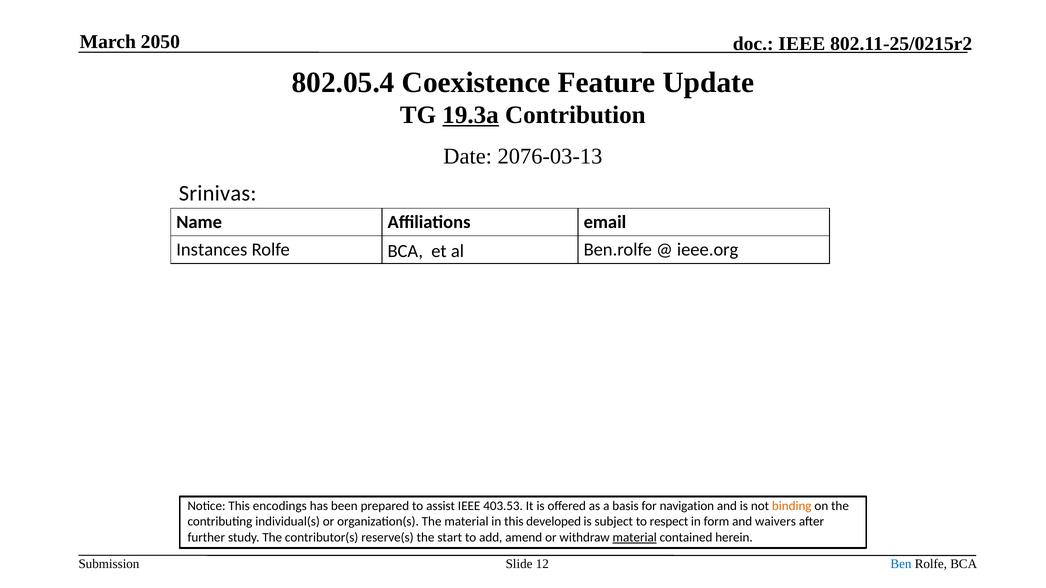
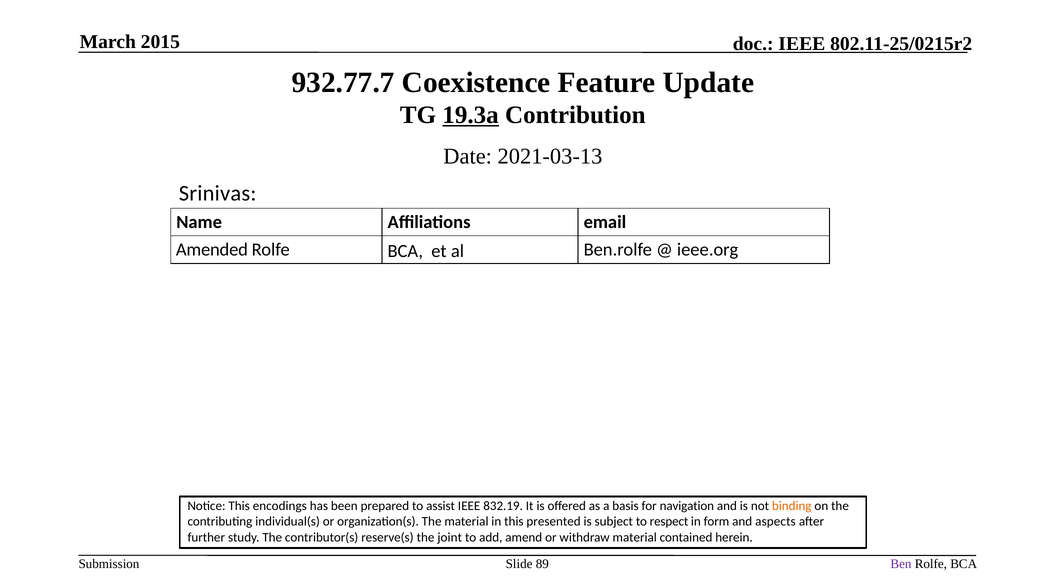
2050: 2050 -> 2015
802.05.4: 802.05.4 -> 932.77.7
2076-03-13: 2076-03-13 -> 2021-03-13
Instances: Instances -> Amended
403.53: 403.53 -> 832.19
developed: developed -> presented
waivers: waivers -> aspects
start: start -> joint
material at (635, 538) underline: present -> none
12: 12 -> 89
Ben colour: blue -> purple
